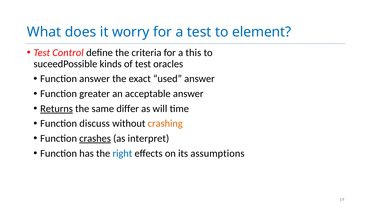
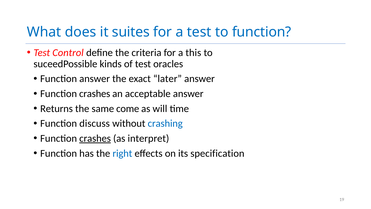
worry: worry -> suites
to element: element -> function
used: used -> later
greater at (95, 94): greater -> crashes
Returns underline: present -> none
differ: differ -> come
crashing colour: orange -> blue
assumptions: assumptions -> specification
